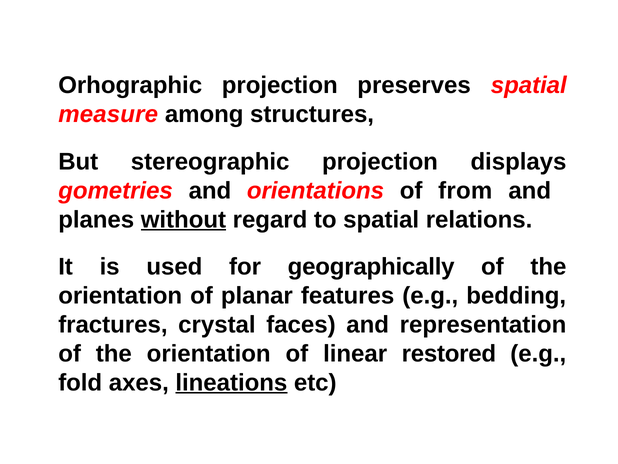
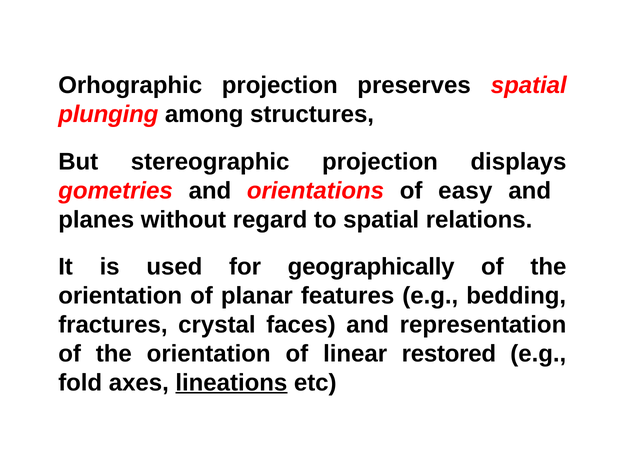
measure: measure -> plunging
from: from -> easy
without underline: present -> none
